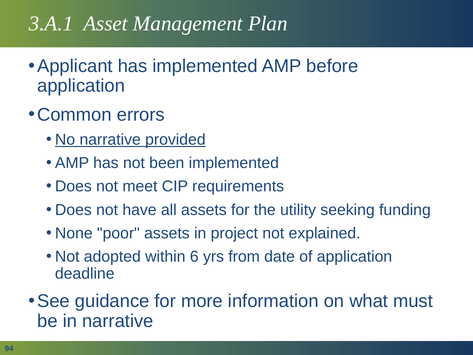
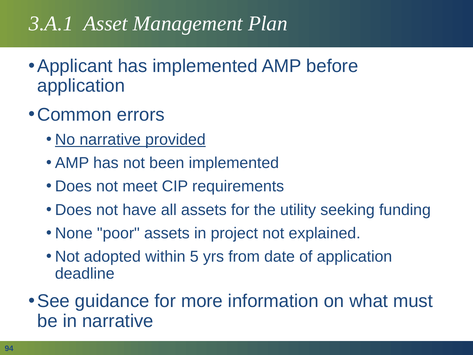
6: 6 -> 5
